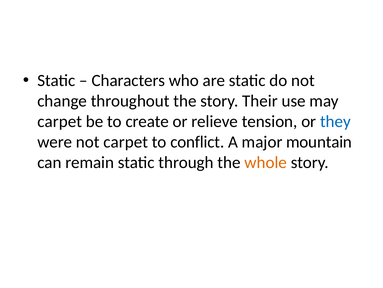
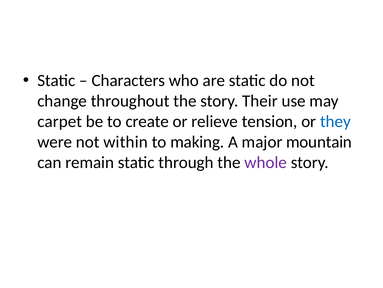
not carpet: carpet -> within
conflict: conflict -> making
whole colour: orange -> purple
